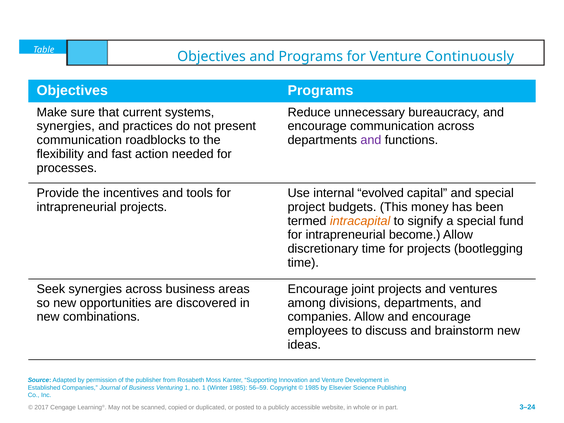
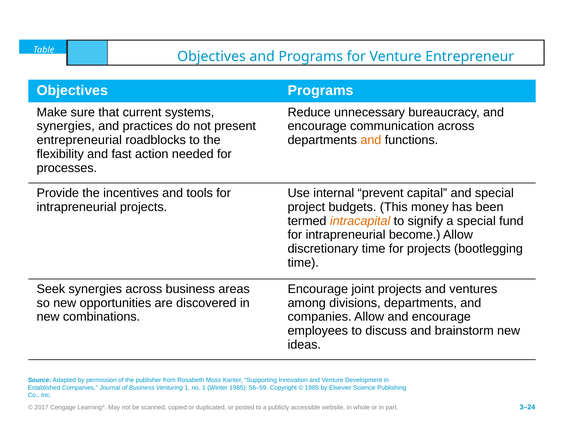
Continuously: Continuously -> Entrepreneur
communication at (79, 140): communication -> entrepreneurial
and at (371, 140) colour: purple -> orange
evolved: evolved -> prevent
